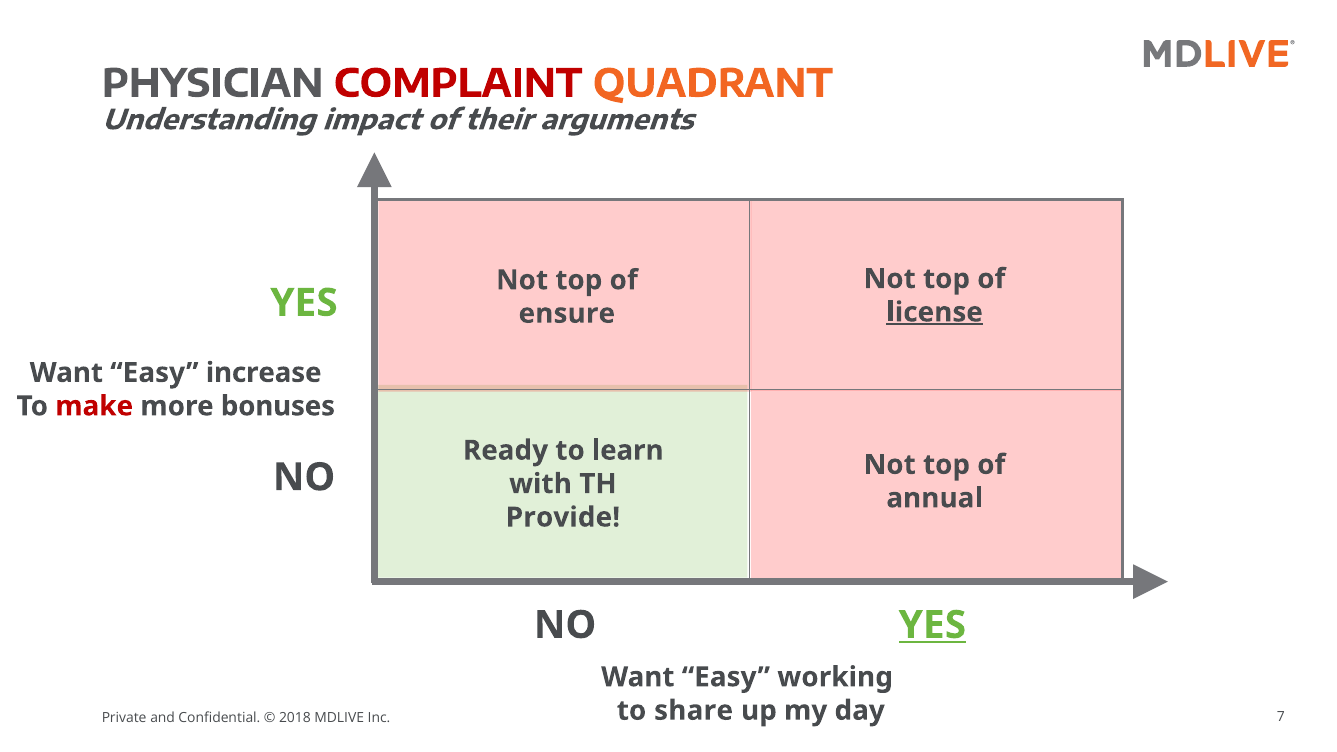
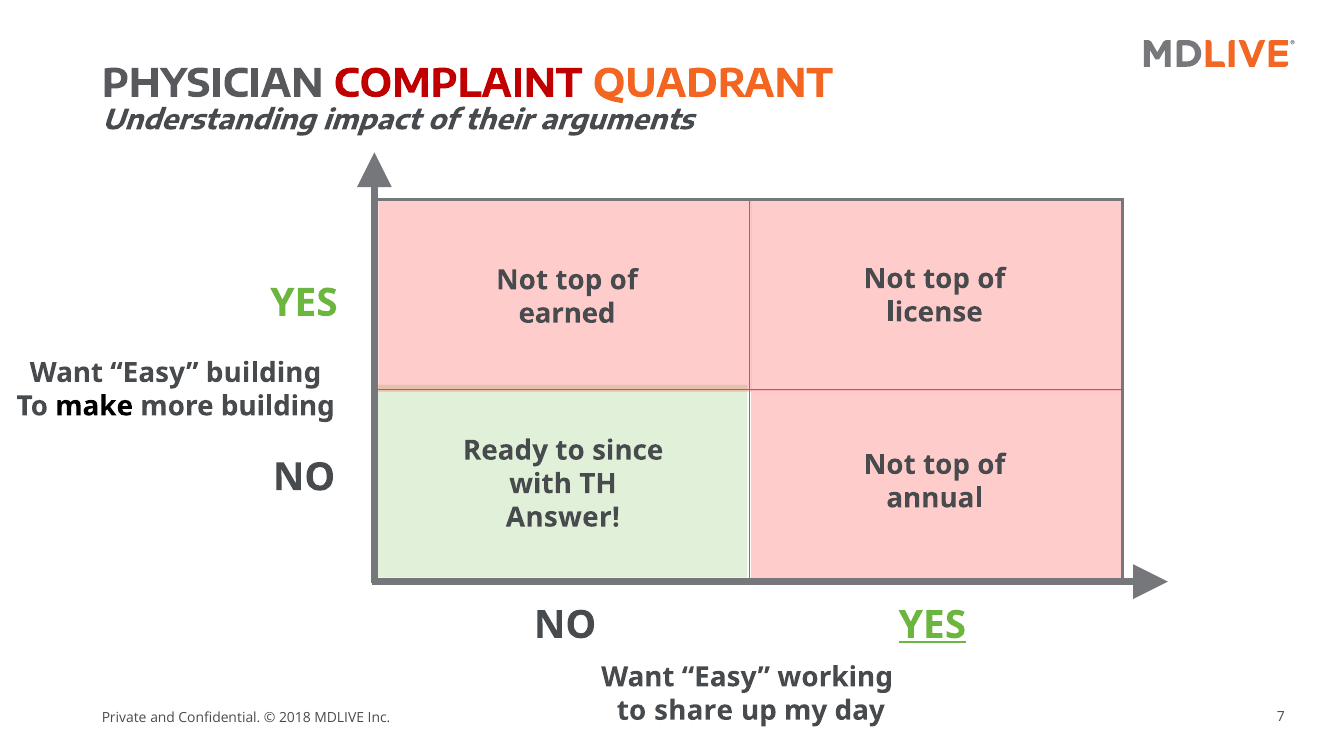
license underline: present -> none
ensure: ensure -> earned
Easy increase: increase -> building
make colour: red -> black
more bonuses: bonuses -> building
learn: learn -> since
Provide: Provide -> Answer
